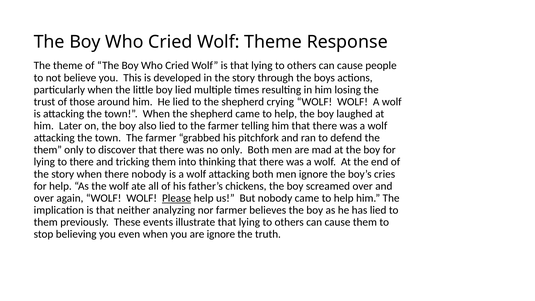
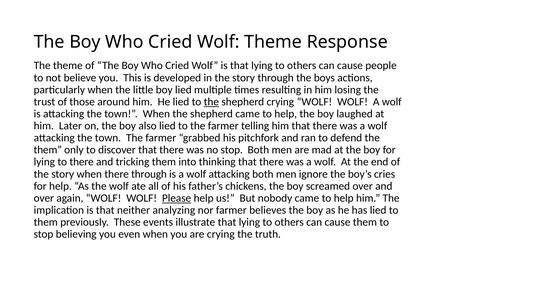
the at (211, 102) underline: none -> present
no only: only -> stop
there nobody: nobody -> through
are ignore: ignore -> crying
